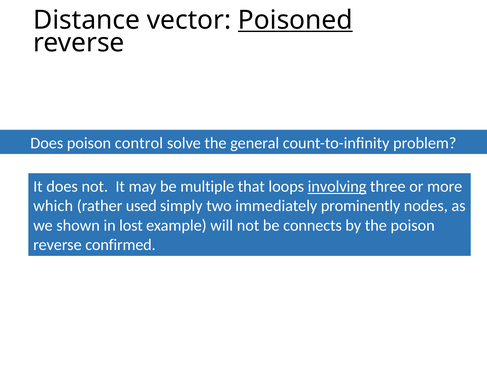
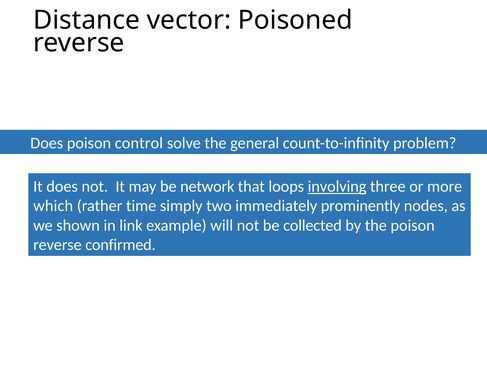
Poisoned underline: present -> none
multiple: multiple -> network
used: used -> time
lost: lost -> link
connects: connects -> collected
